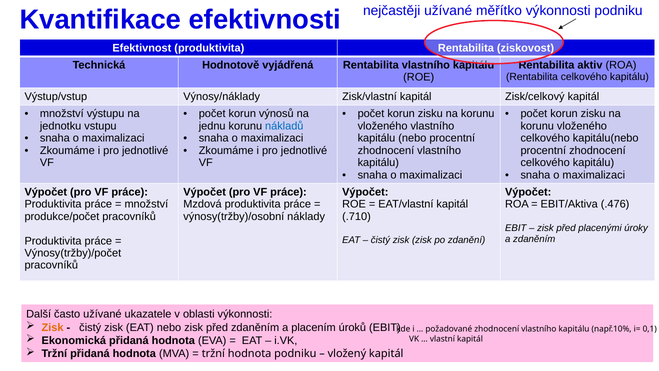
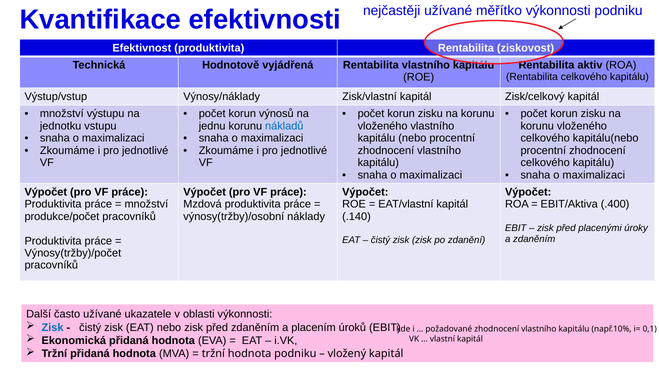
.476: .476 -> .400
.710: .710 -> .140
Zisk at (53, 327) colour: orange -> blue
